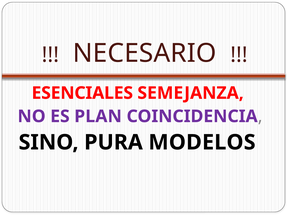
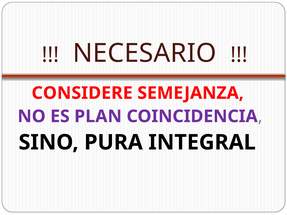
ESENCIALES: ESENCIALES -> CONSIDERE
MODELOS: MODELOS -> INTEGRAL
